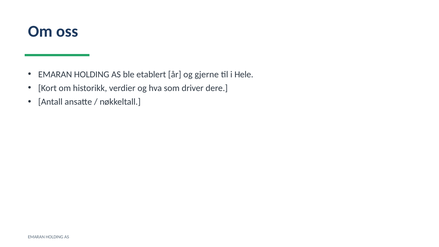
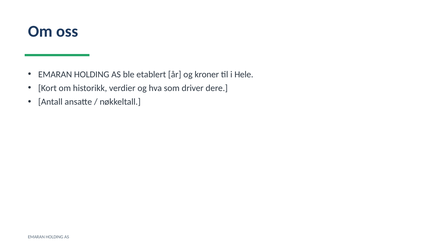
gjerne: gjerne -> kroner
